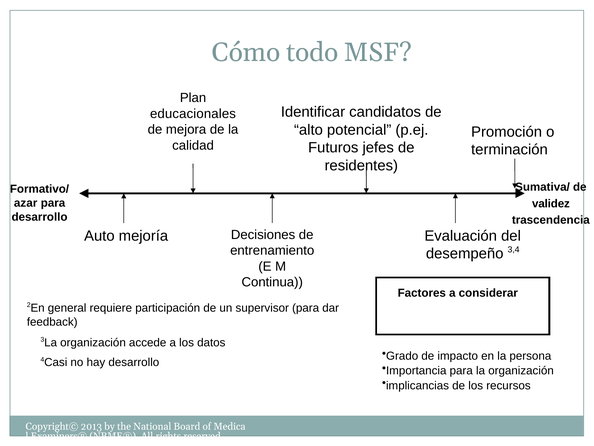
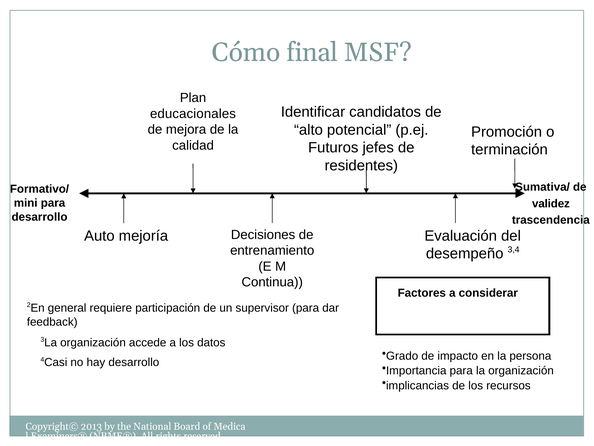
todo: todo -> final
azar: azar -> mini
